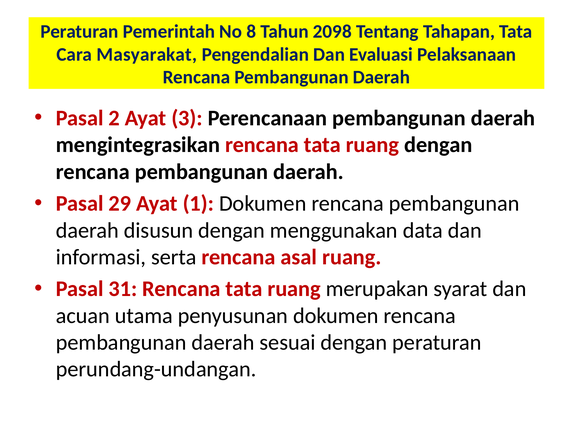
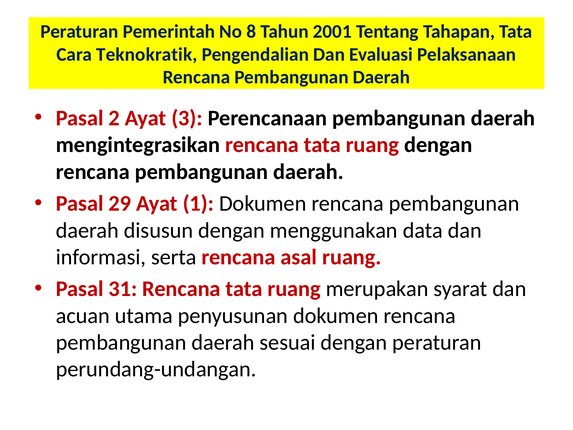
2098: 2098 -> 2001
Masyarakat: Masyarakat -> Teknokratik
